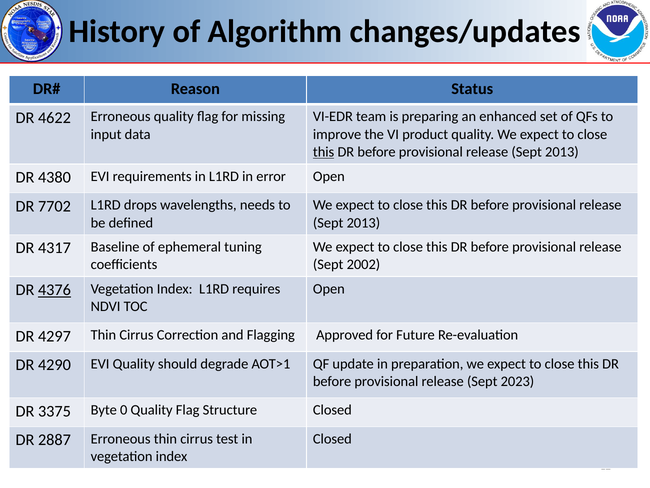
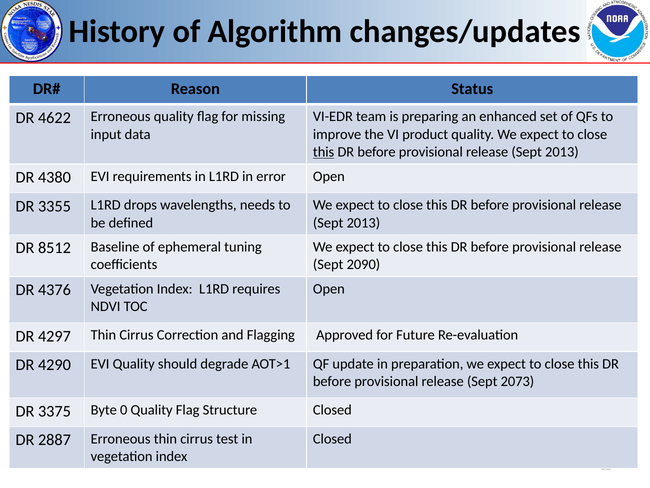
7702: 7702 -> 3355
4317: 4317 -> 8512
2002: 2002 -> 2090
4376 underline: present -> none
2023: 2023 -> 2073
